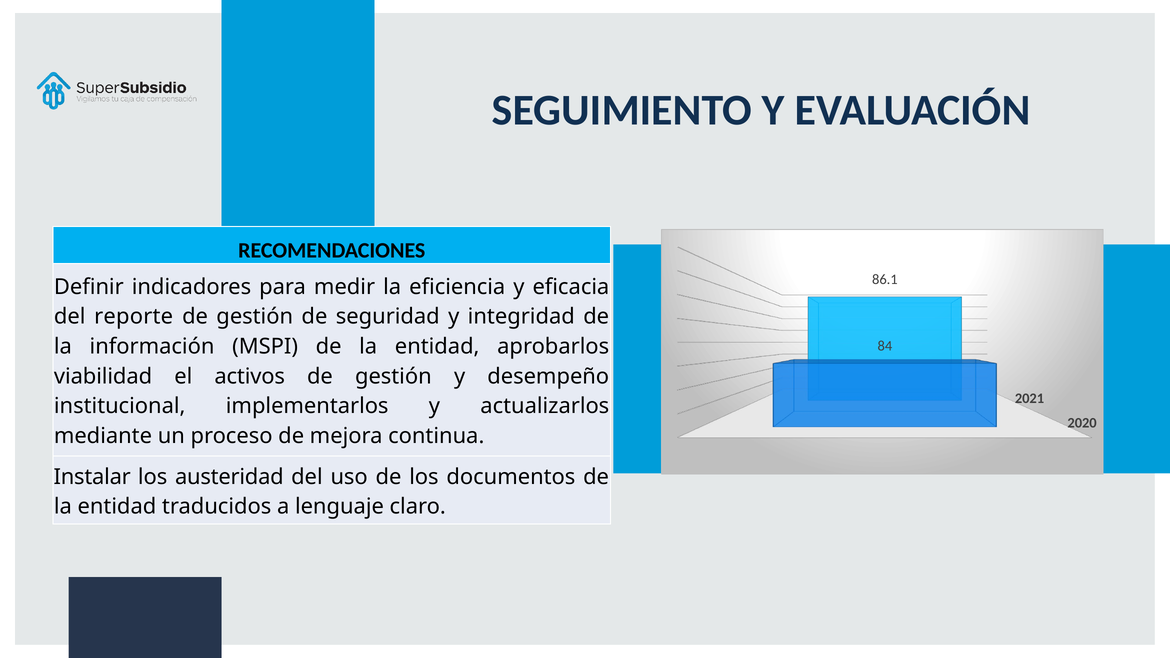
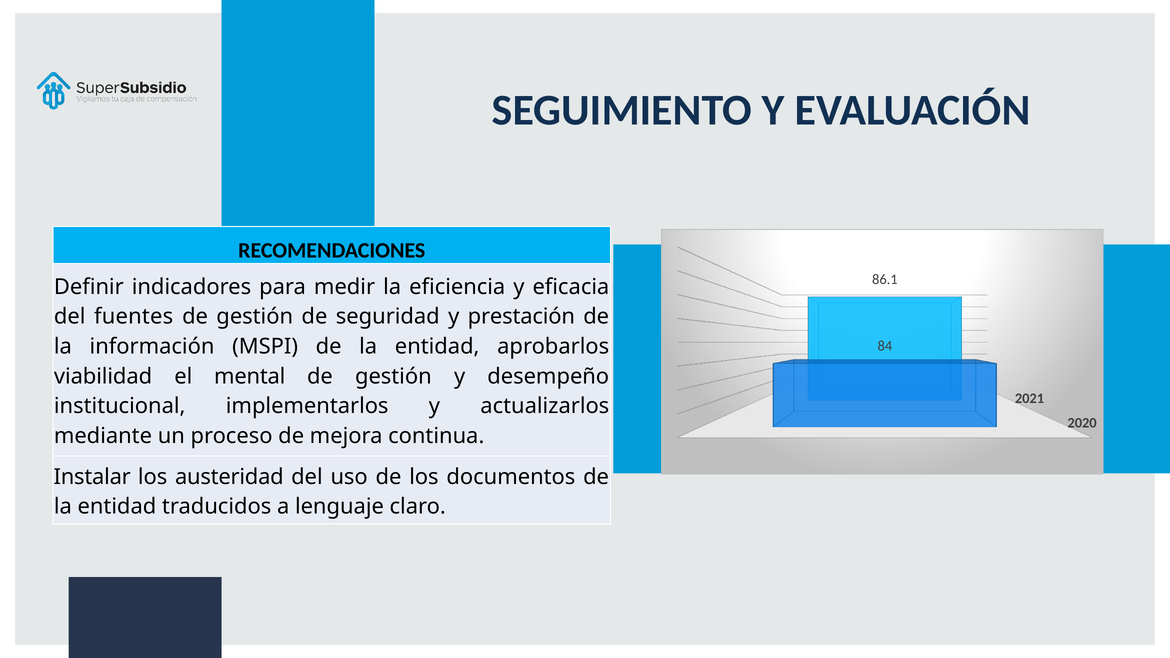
reporte: reporte -> fuentes
integridad: integridad -> prestación
activos: activos -> mental
